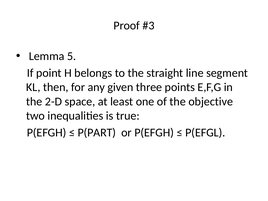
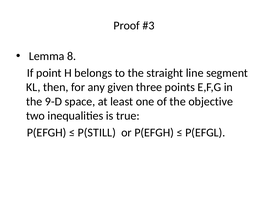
5: 5 -> 8
2-D: 2-D -> 9-D
P(PART: P(PART -> P(STILL
